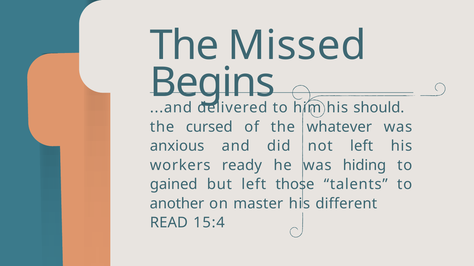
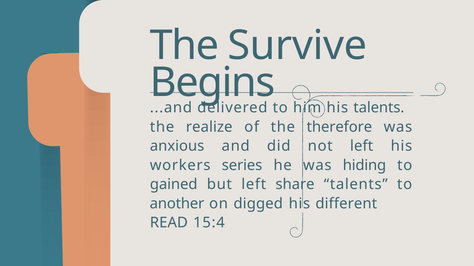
Missed: Missed -> Survive
his should: should -> talents
cursed: cursed -> realize
whatever: whatever -> therefore
ready: ready -> series
those: those -> share
master: master -> digged
